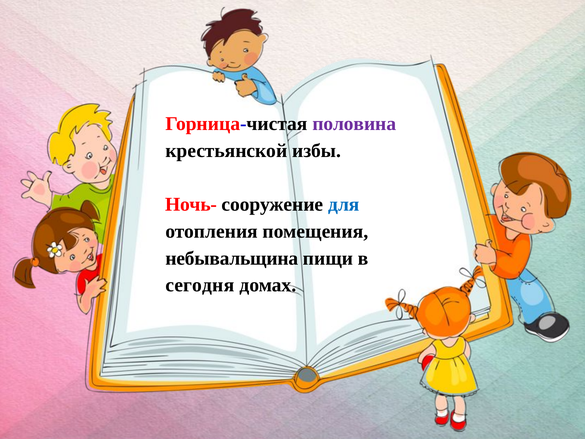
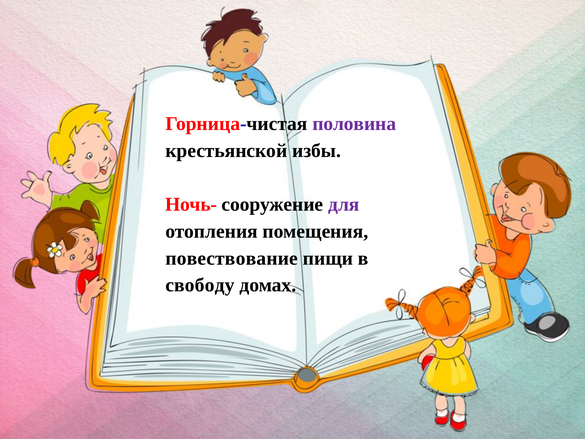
для colour: blue -> purple
небывальщина: небывальщина -> повествование
сегодня: сегодня -> свободу
